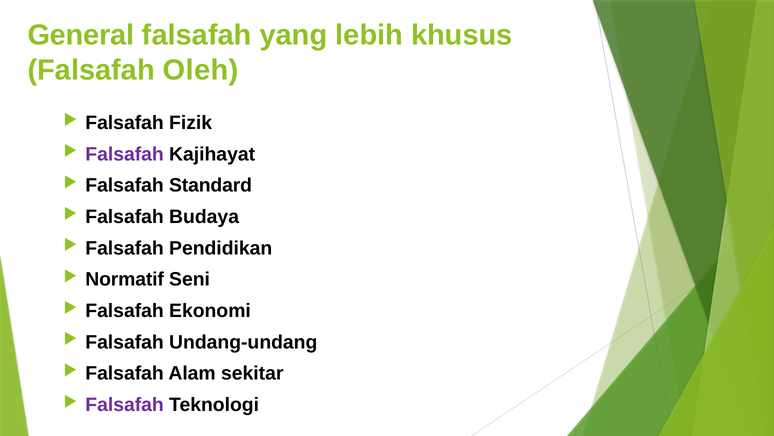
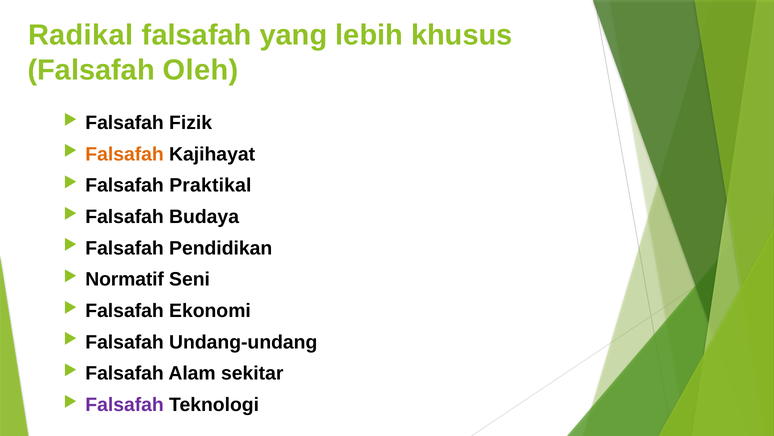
General: General -> Radikal
Falsafah at (125, 154) colour: purple -> orange
Standard: Standard -> Praktikal
